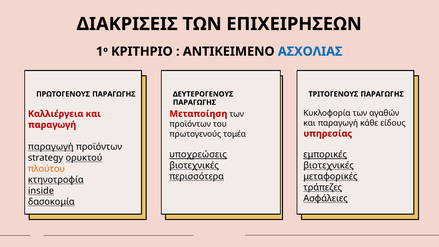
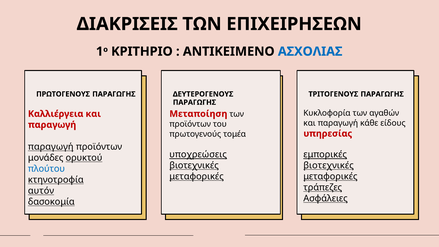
strategy: strategy -> μονάδες
πλούτου colour: orange -> blue
περισσότερα at (197, 176): περισσότερα -> μεταφορικές
inside: inside -> αυτόν
